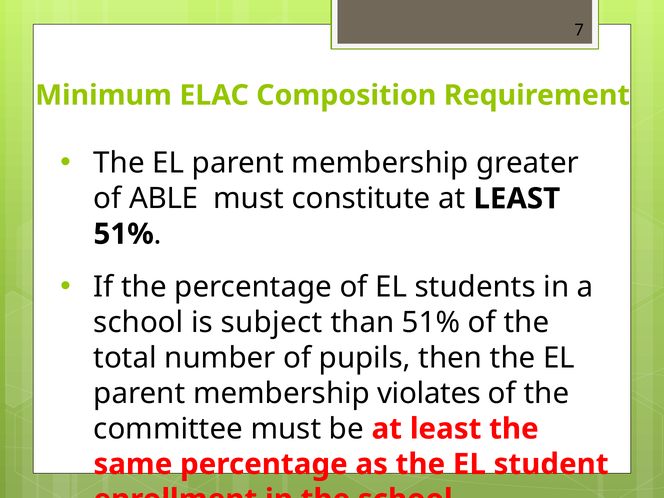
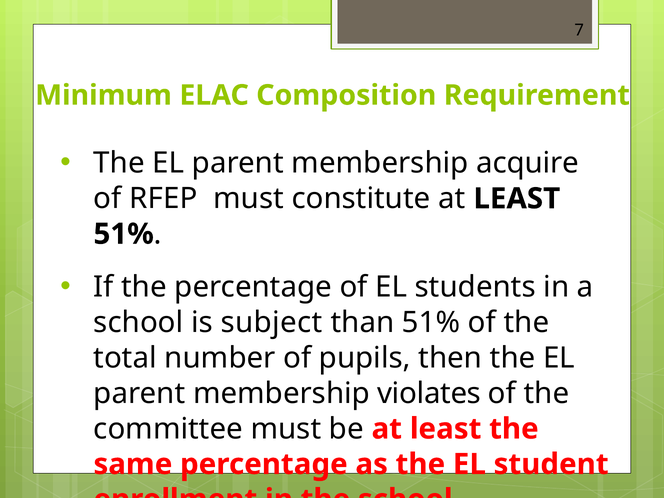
greater: greater -> acquire
ABLE: ABLE -> RFEP
